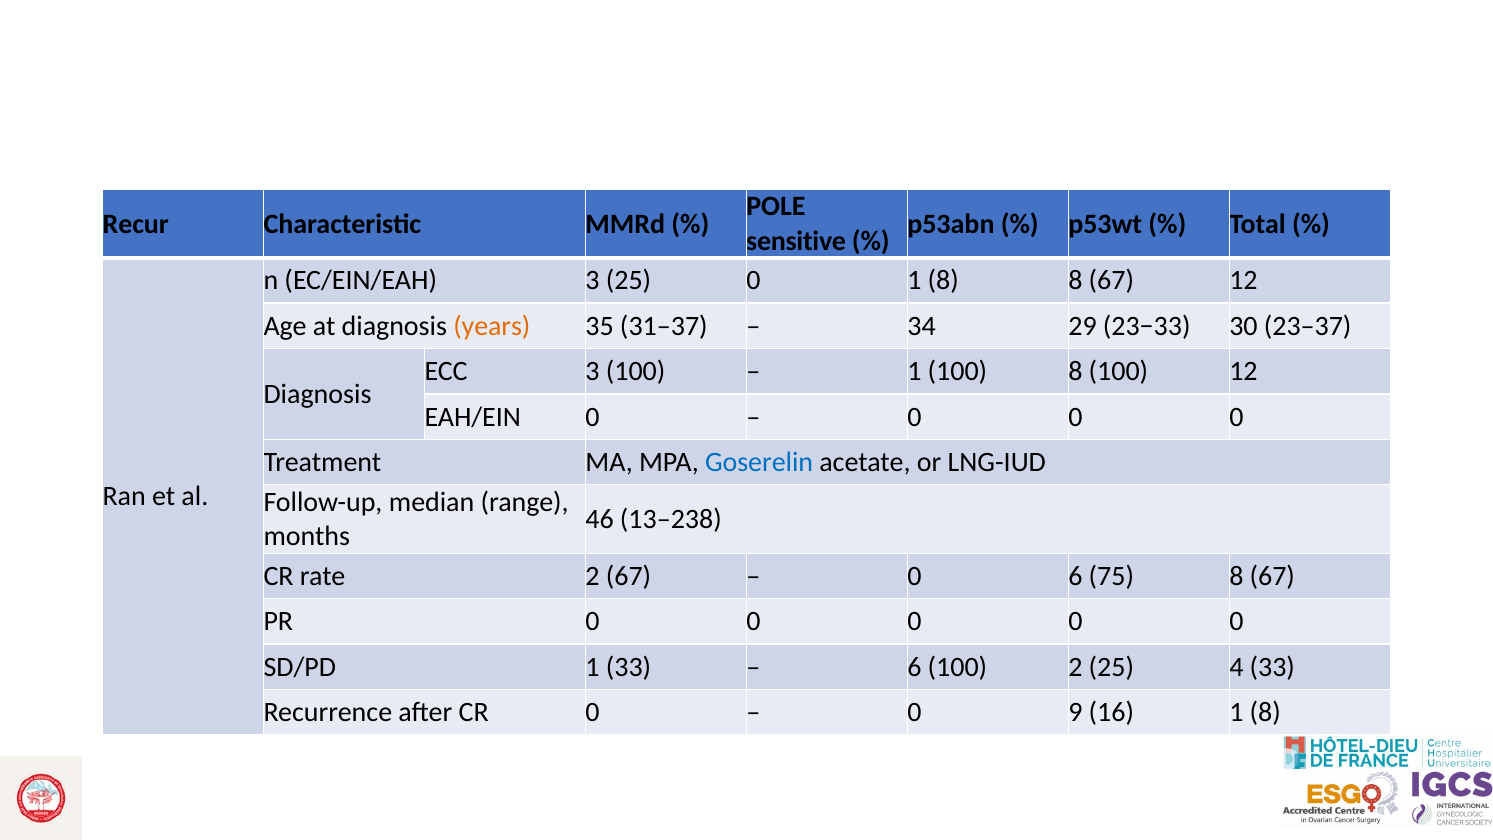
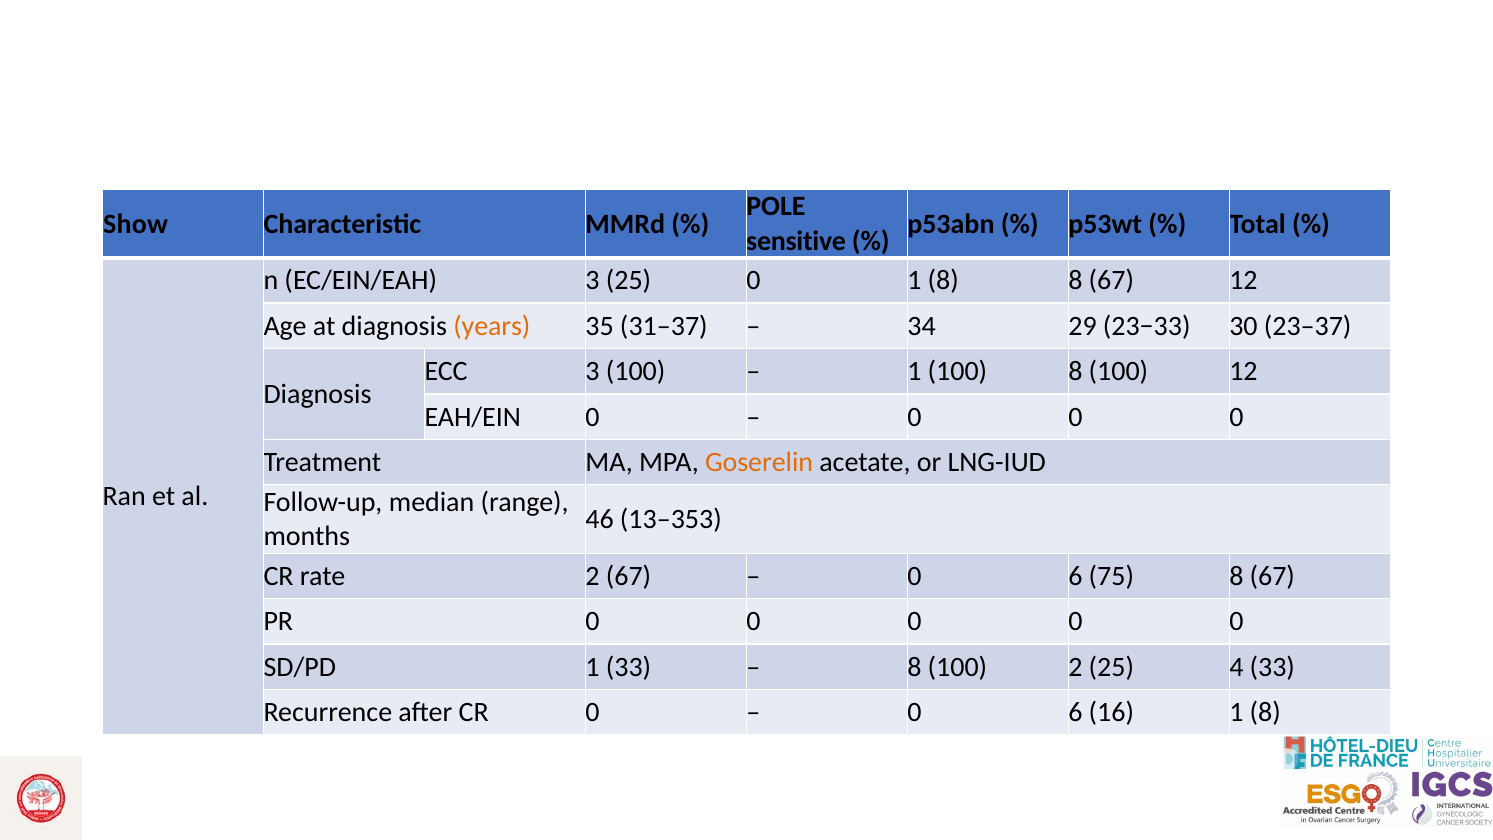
Recur: Recur -> Show
Goserelin colour: blue -> orange
13–238: 13–238 -> 13–353
6 at (914, 667): 6 -> 8
9 at (1075, 712): 9 -> 6
